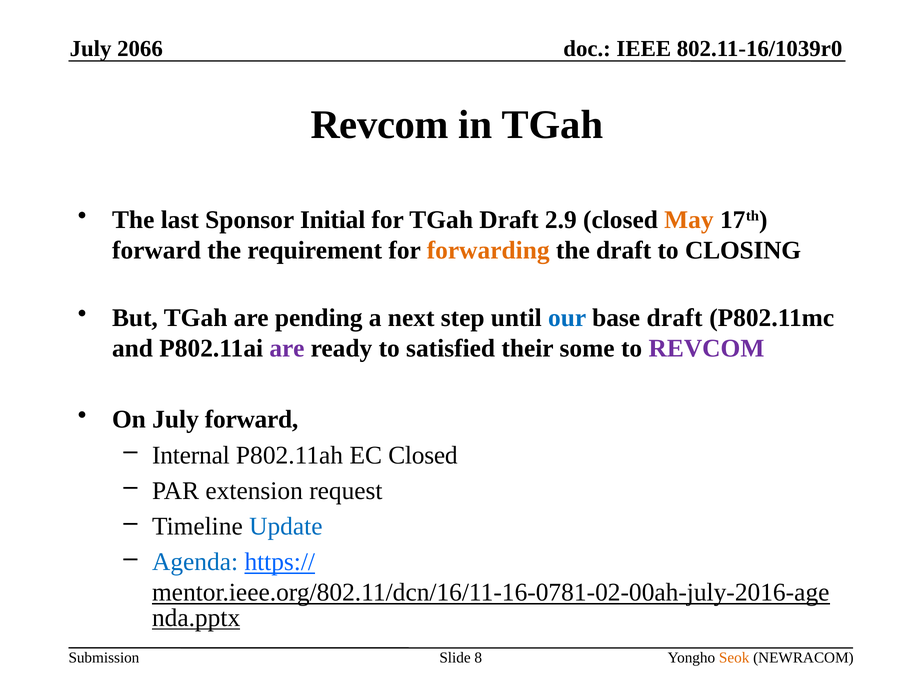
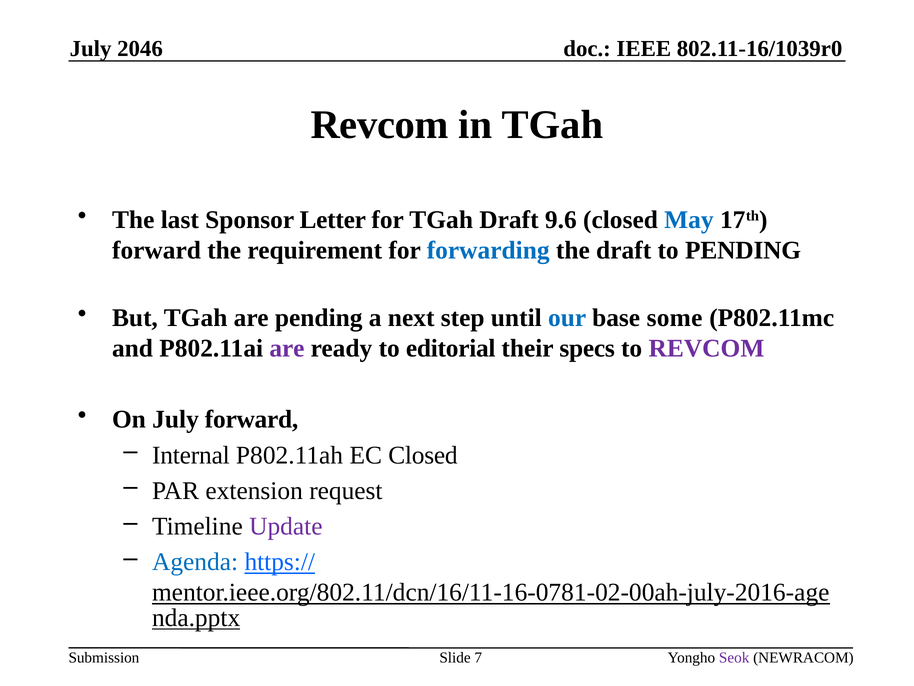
2066: 2066 -> 2046
Initial: Initial -> Letter
2.9: 2.9 -> 9.6
May colour: orange -> blue
forwarding colour: orange -> blue
to CLOSING: CLOSING -> PENDING
base draft: draft -> some
satisfied: satisfied -> editorial
some: some -> specs
Update colour: blue -> purple
8: 8 -> 7
Seok colour: orange -> purple
